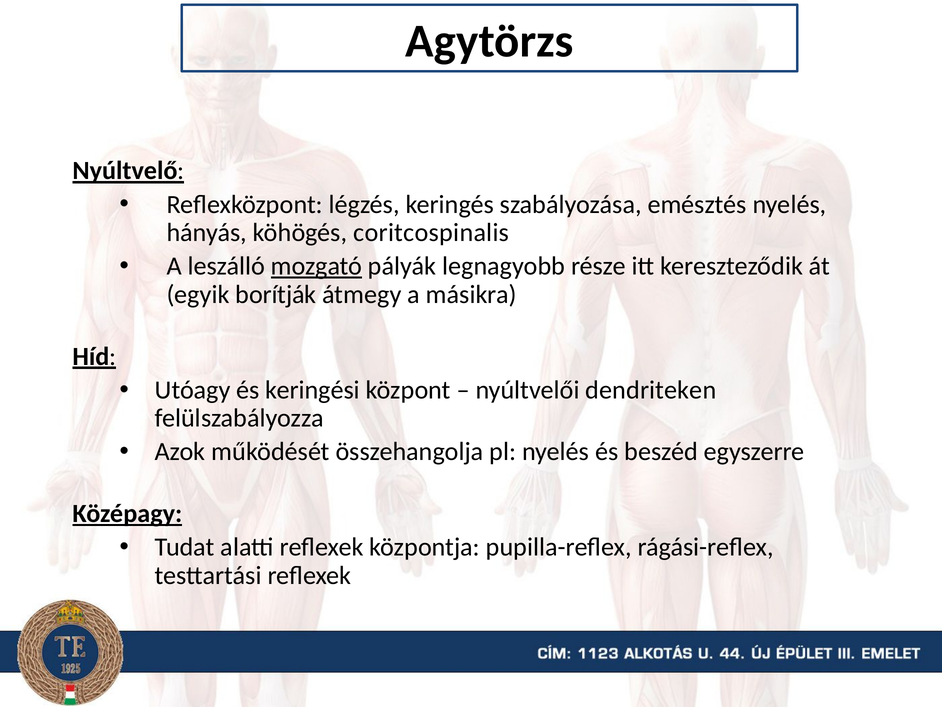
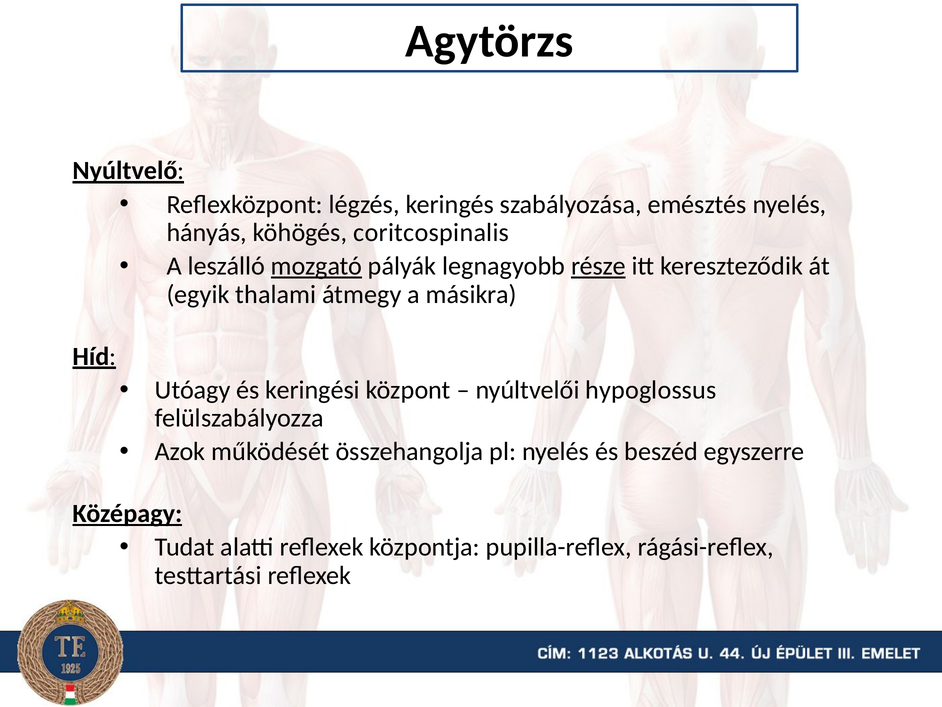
része underline: none -> present
borítják: borítják -> thalami
dendriteken: dendriteken -> hypoglossus
